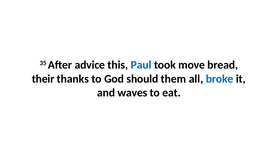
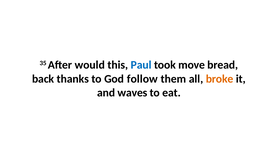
advice: advice -> would
their: their -> back
should: should -> follow
broke colour: blue -> orange
